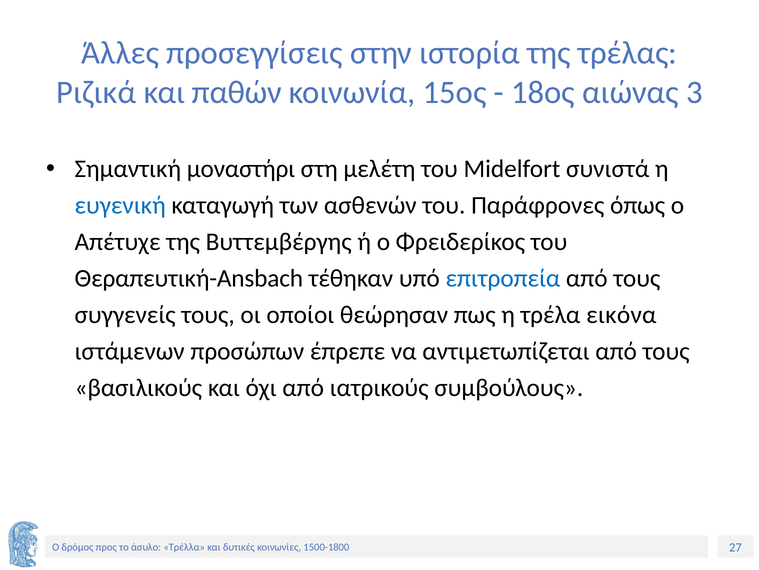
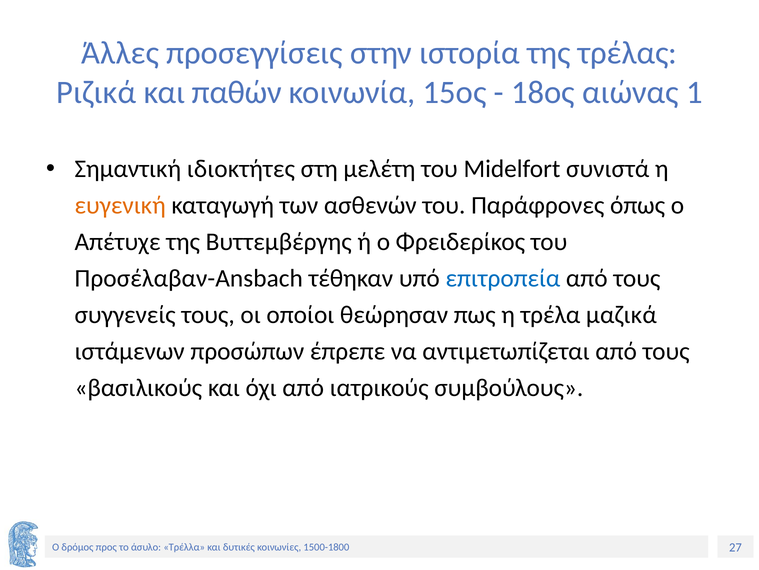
3: 3 -> 1
μοναστήρι: μοναστήρι -> ιδιοκτήτες
ευγενική colour: blue -> orange
Θεραπευτική-Ansbach: Θεραπευτική-Ansbach -> Προσέλαβαν-Ansbach
εικόνα: εικόνα -> μαζικά
